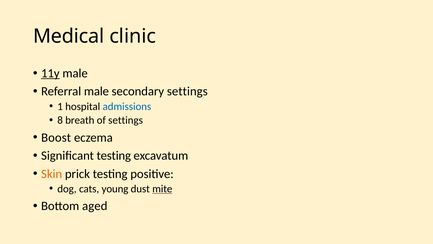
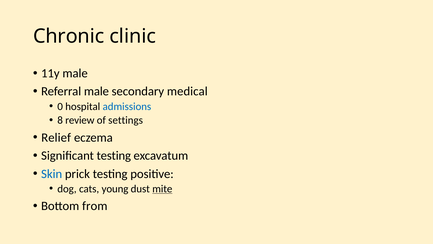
Medical: Medical -> Chronic
11y underline: present -> none
secondary settings: settings -> medical
1: 1 -> 0
breath: breath -> review
Boost: Boost -> Relief
Skin colour: orange -> blue
aged: aged -> from
